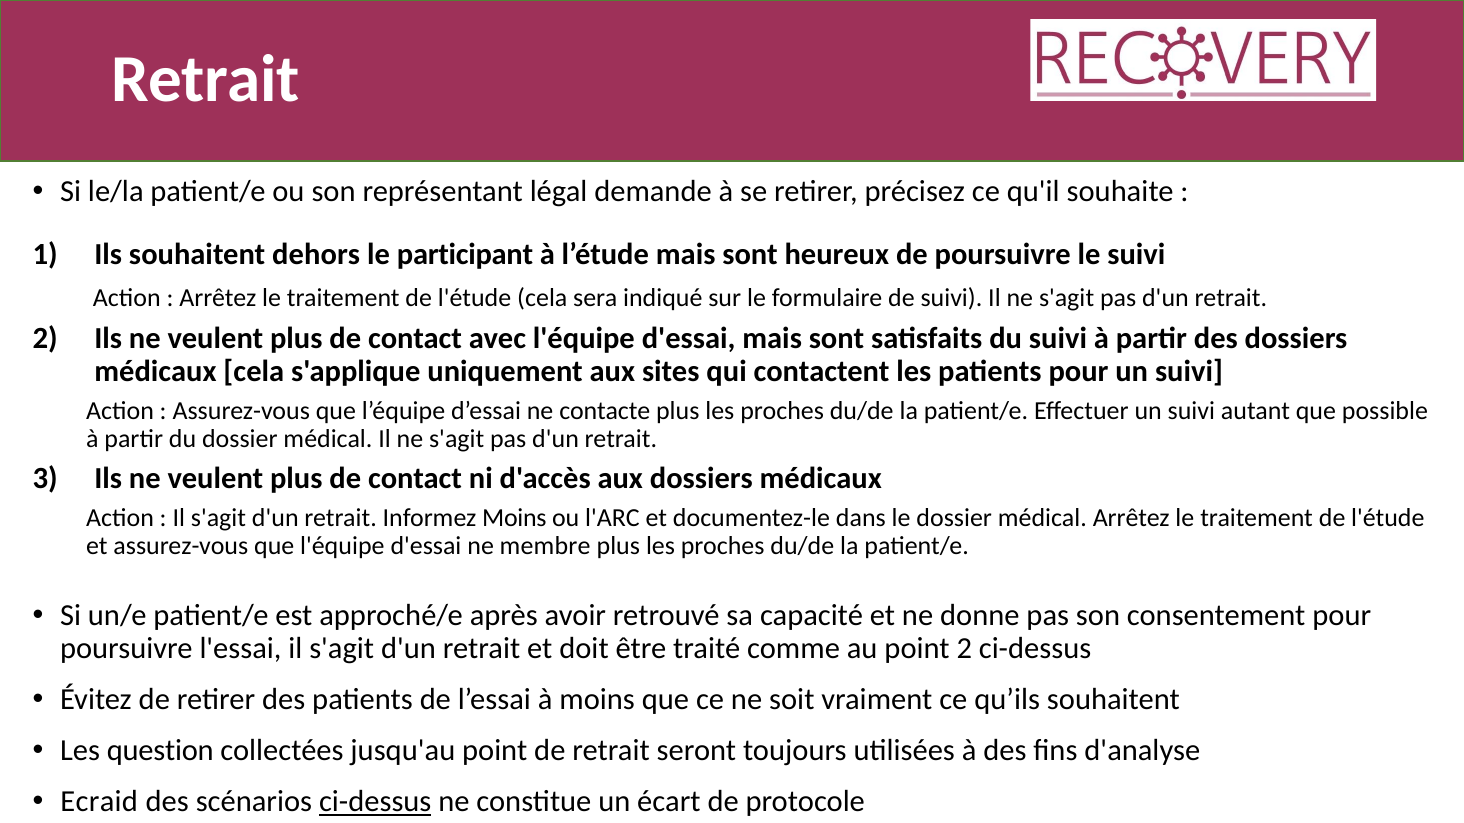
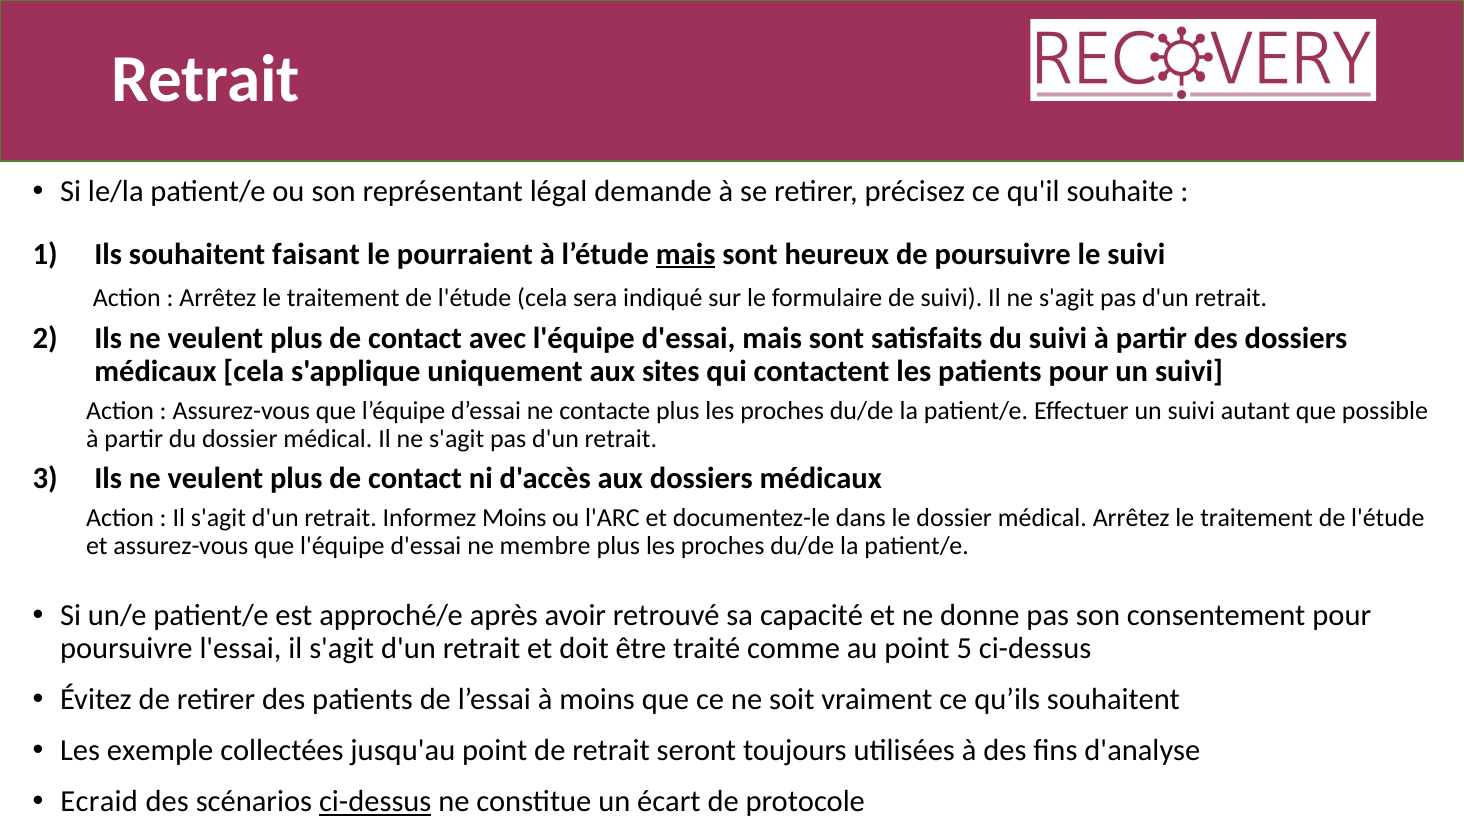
dehors: dehors -> faisant
participant: participant -> pourraient
mais at (686, 254) underline: none -> present
point 2: 2 -> 5
question: question -> exemple
